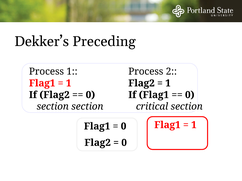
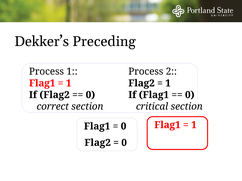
section at (53, 107): section -> correct
